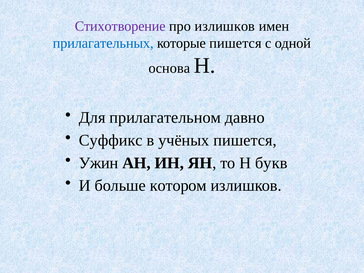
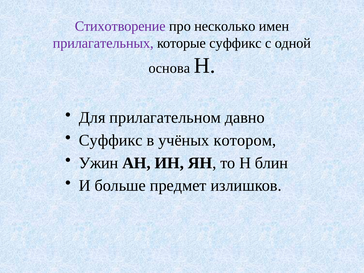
про излишков: излишков -> несколько
прилагательных colour: blue -> purple
которые пишется: пишется -> суффикс
учёных пишется: пишется -> котором
букв: букв -> блин
котором: котором -> предмет
